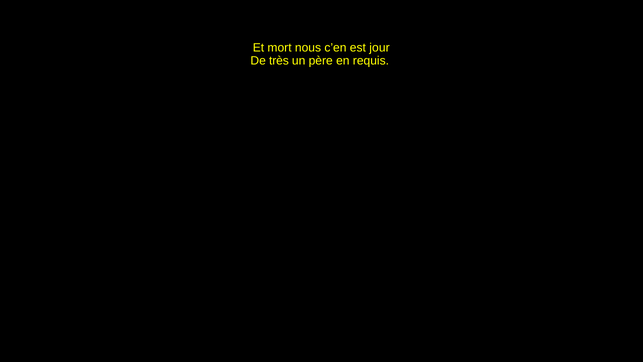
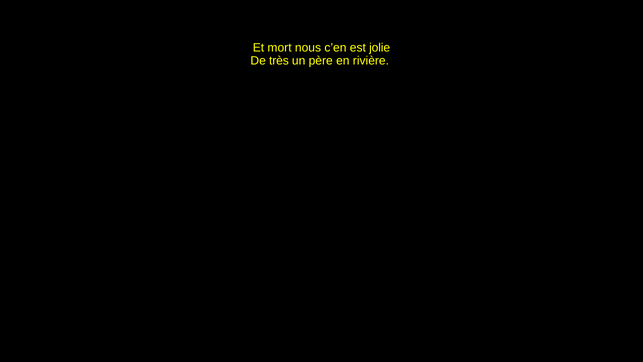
jour: jour -> jolie
requis: requis -> rivière
